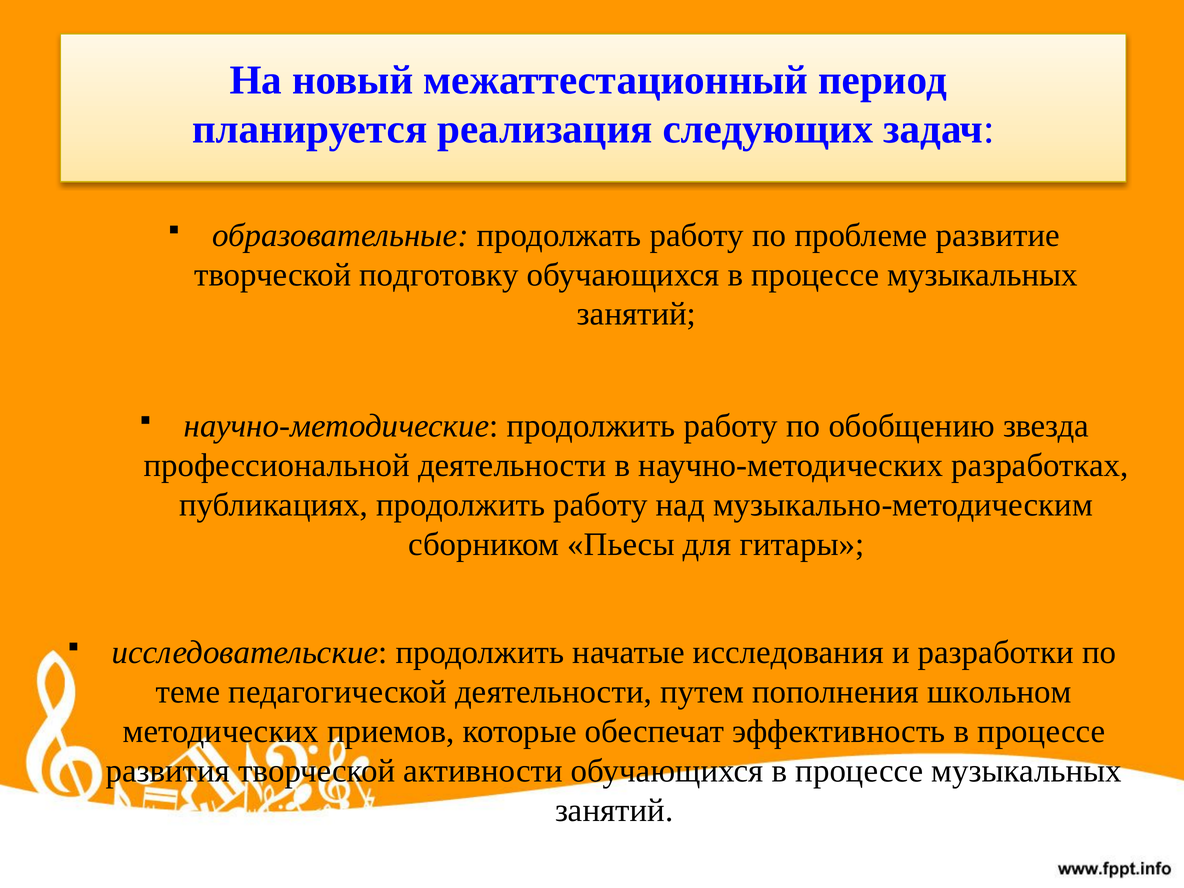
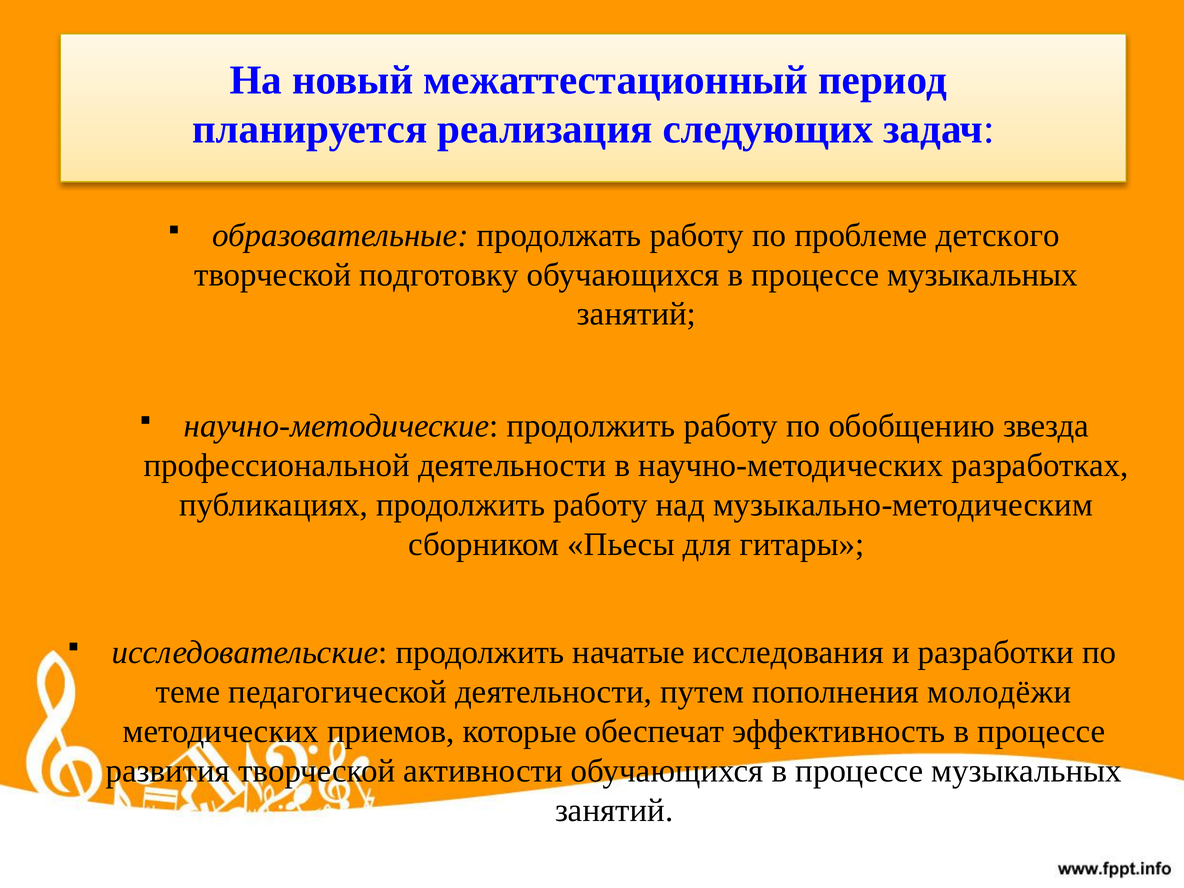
развитие: развитие -> детского
школьном: школьном -> молодёжи
